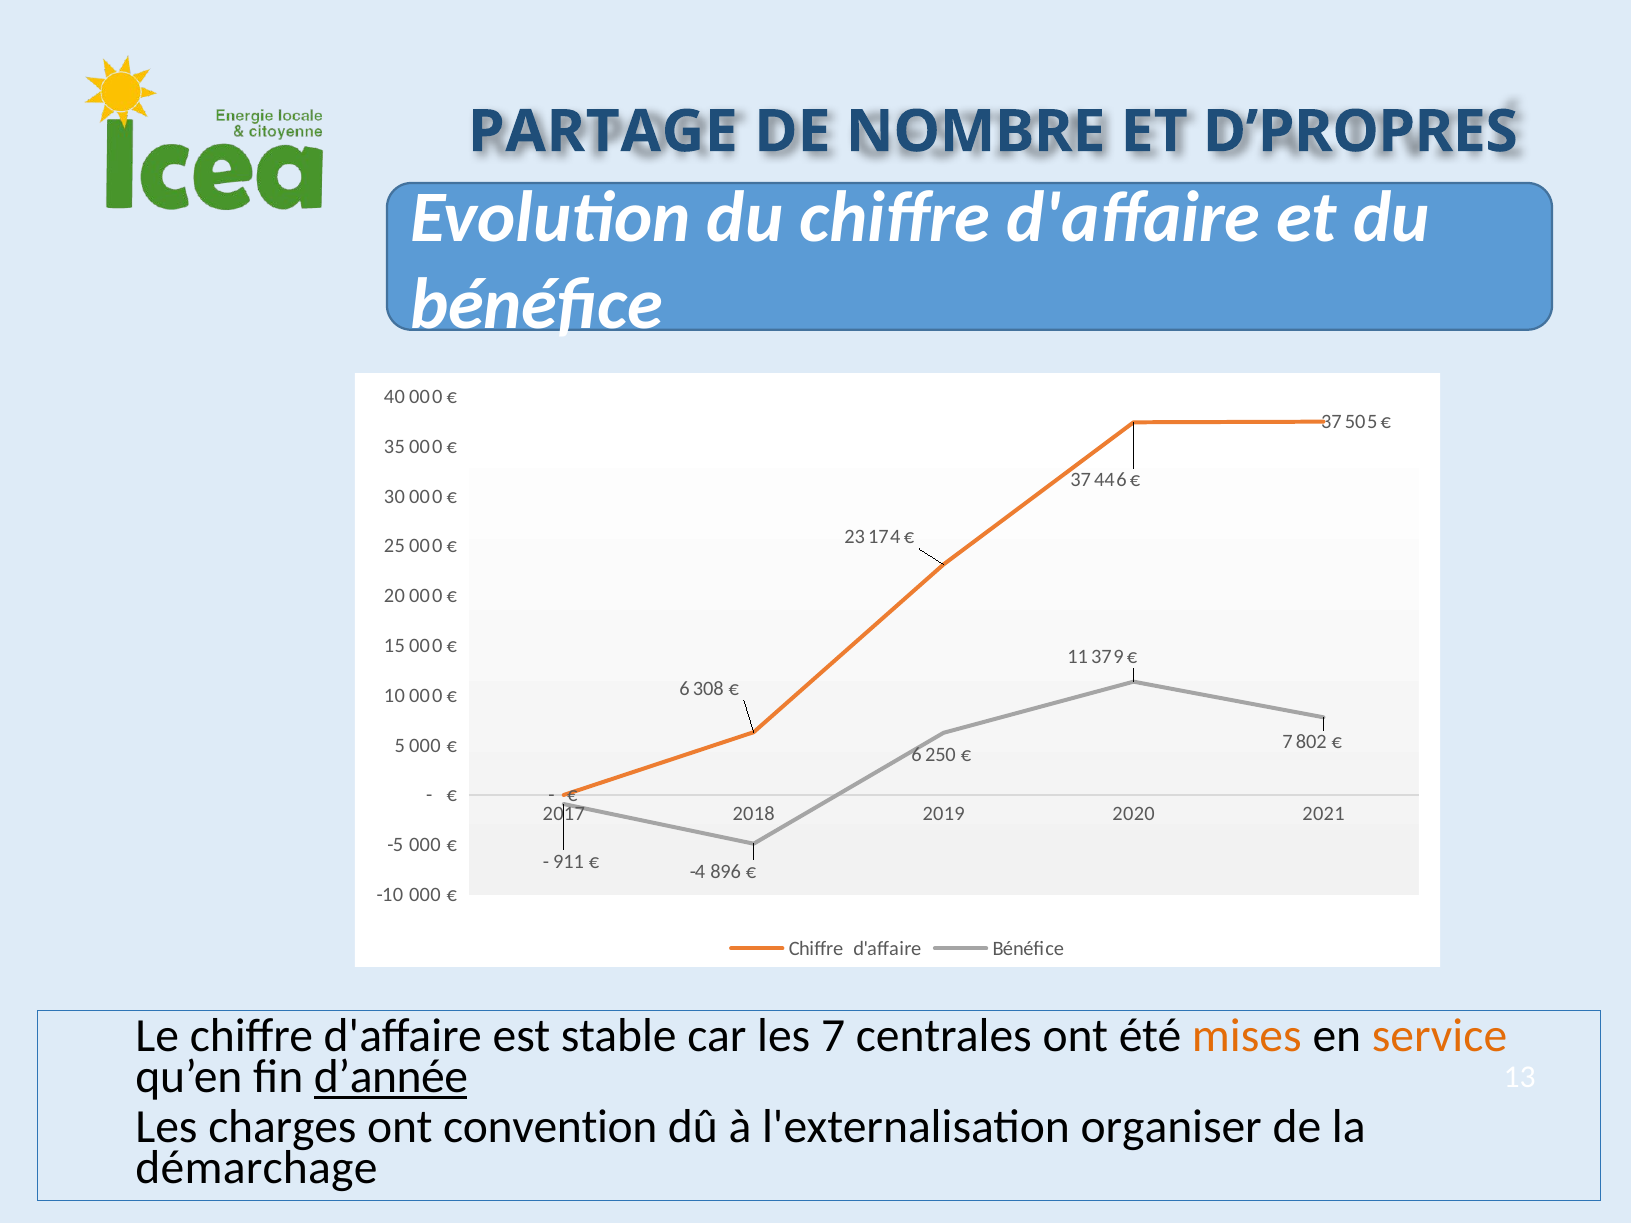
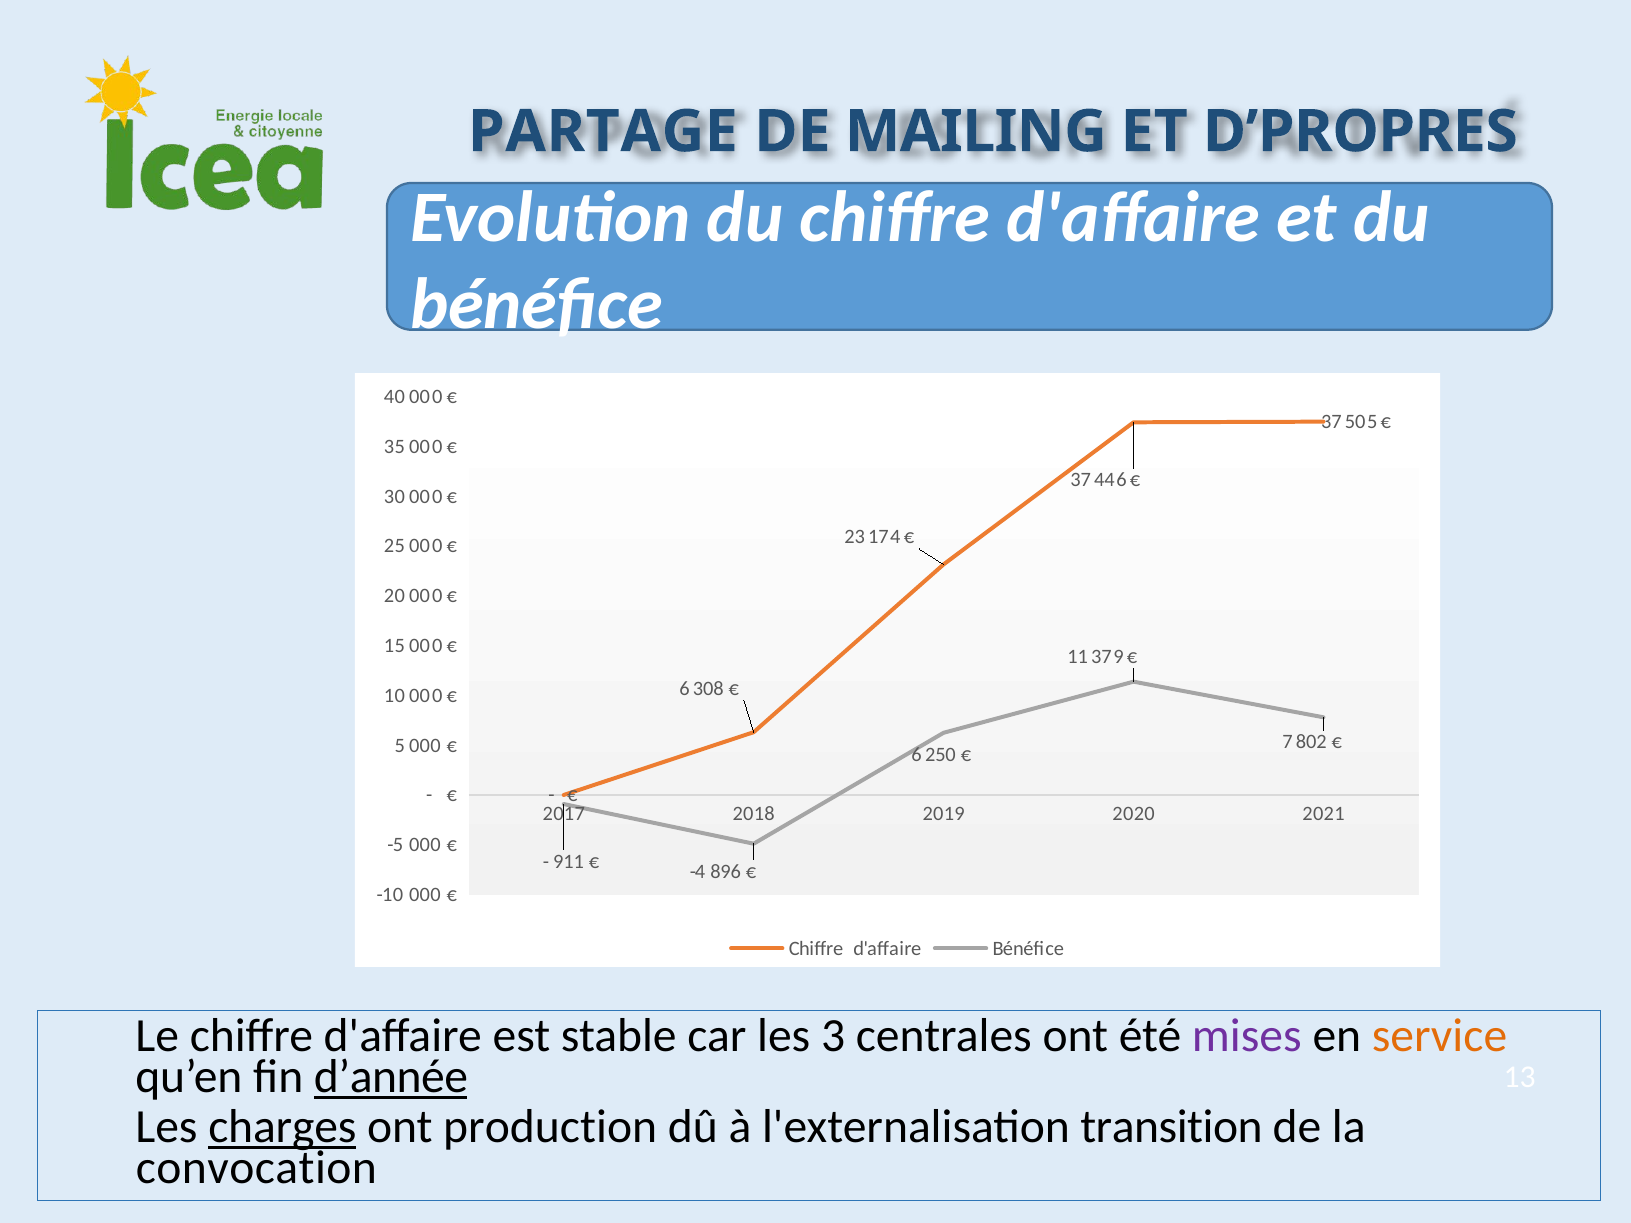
NOMBRE: NOMBRE -> MAILING
les 7: 7 -> 3
mises colour: orange -> purple
charges underline: none -> present
convention: convention -> production
organiser: organiser -> transition
démarchage: démarchage -> convocation
